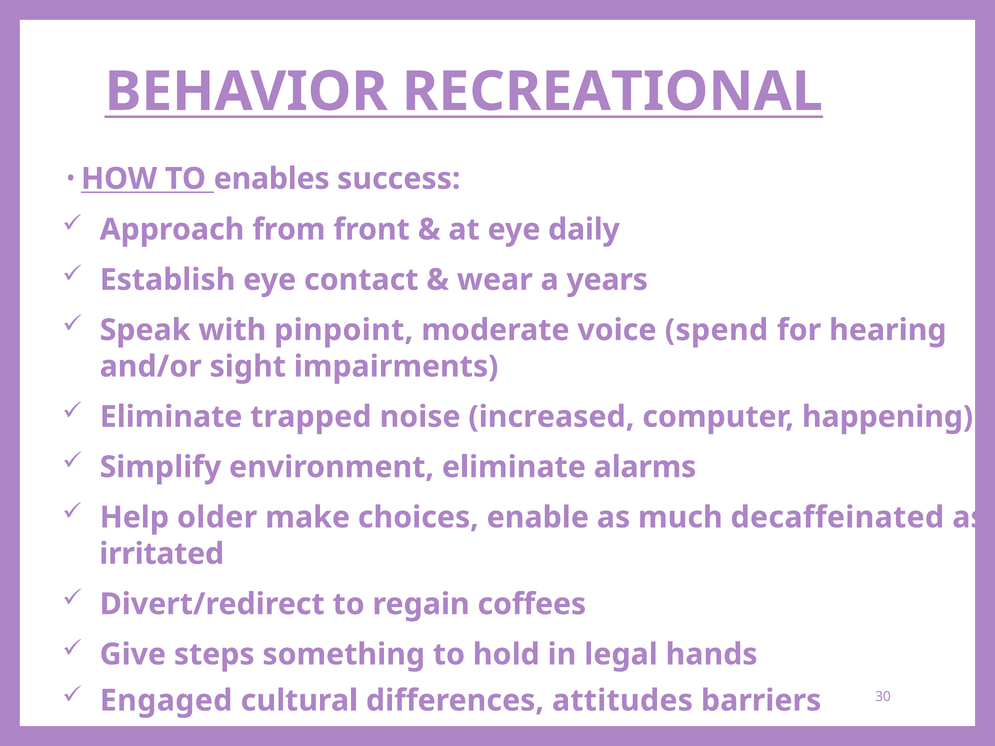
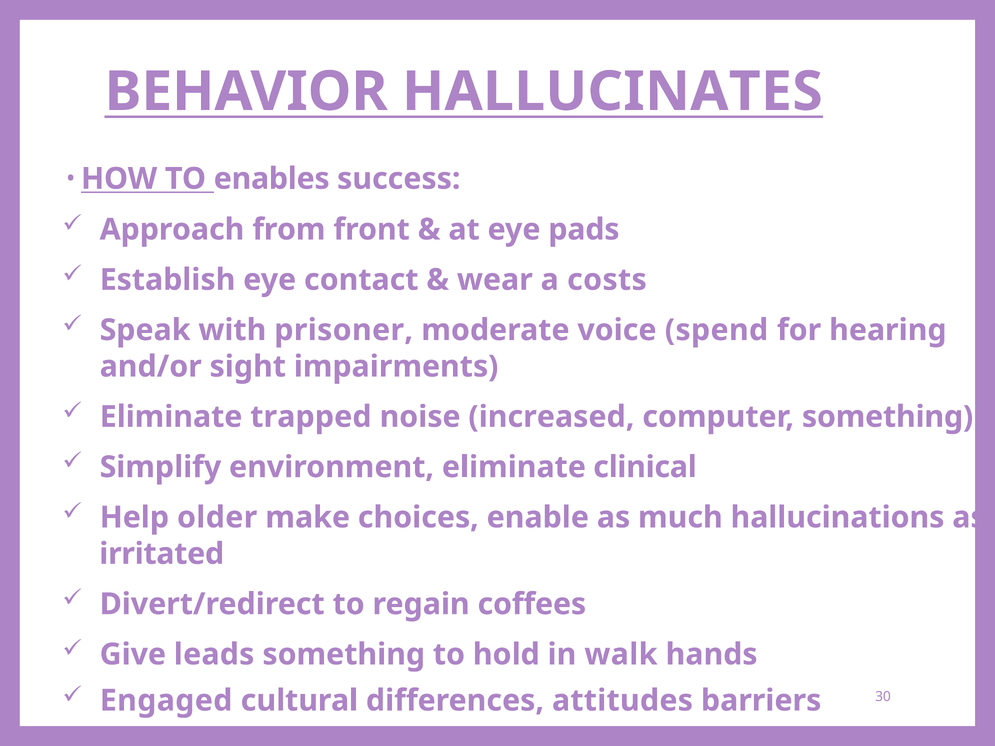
RECREATIONAL: RECREATIONAL -> HALLUCINATES
daily: daily -> pads
years: years -> costs
pinpoint: pinpoint -> prisoner
computer happening: happening -> something
alarms: alarms -> clinical
decaffeinated: decaffeinated -> hallucinations
steps: steps -> leads
legal: legal -> walk
